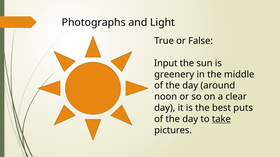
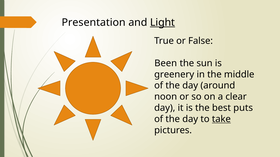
Photographs: Photographs -> Presentation
Light underline: none -> present
Input: Input -> Been
